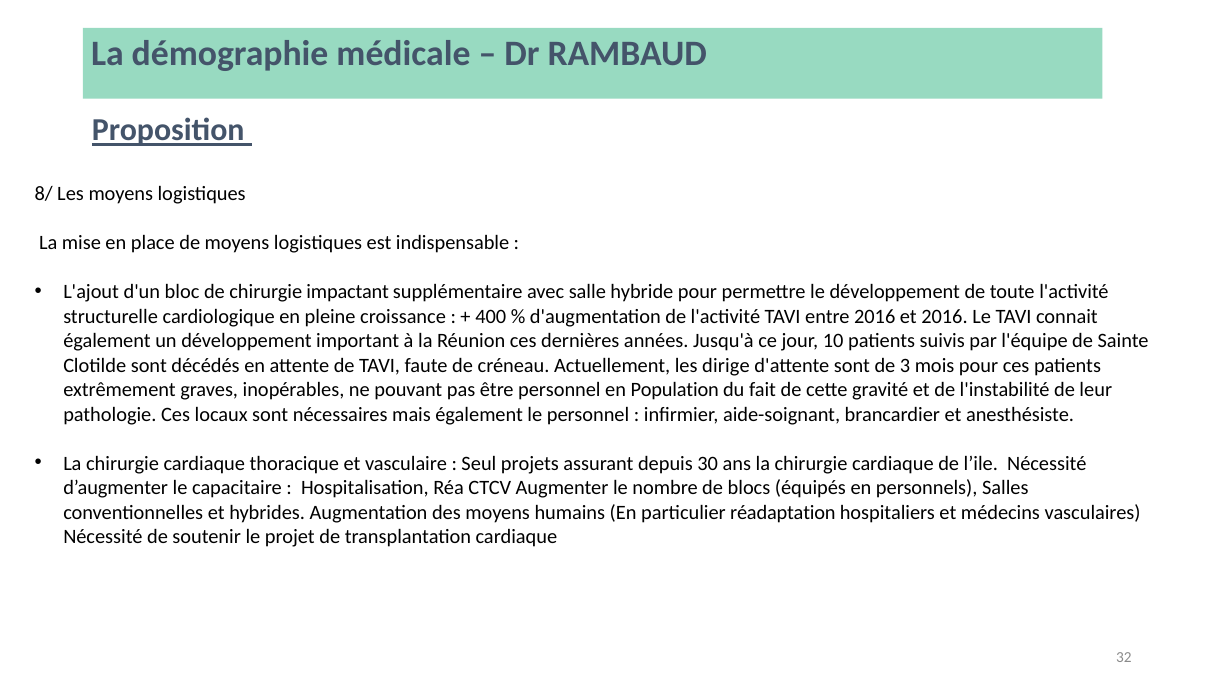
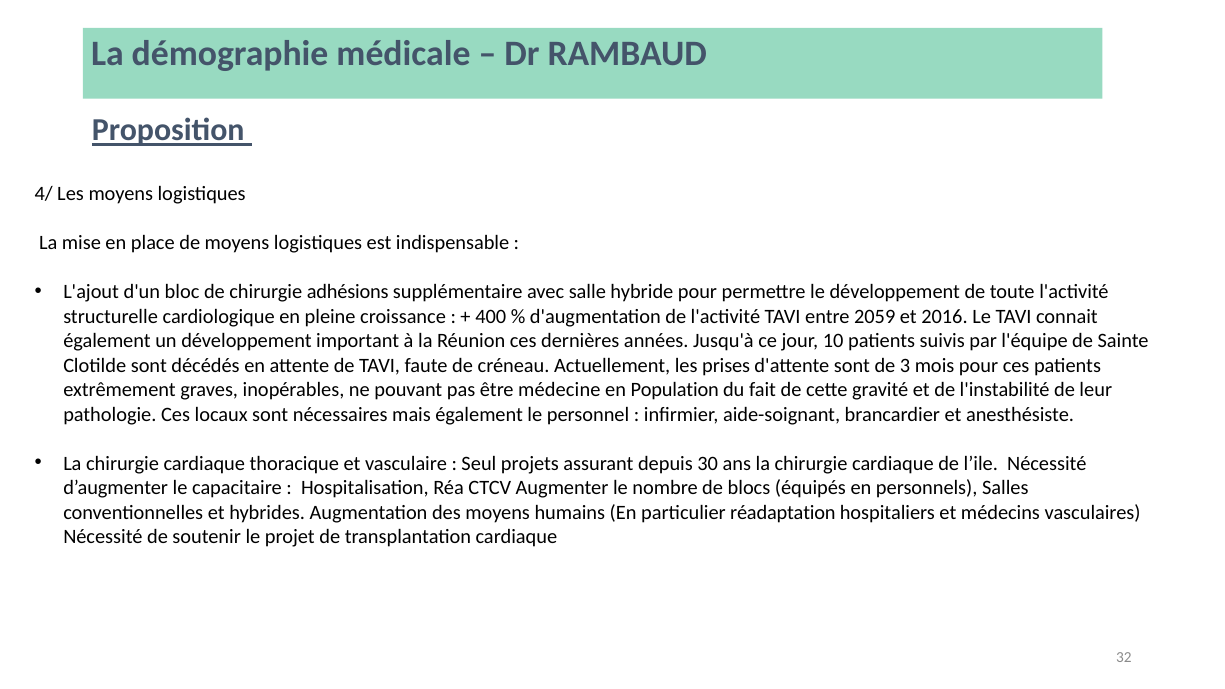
8/: 8/ -> 4/
impactant: impactant -> adhésions
entre 2016: 2016 -> 2059
dirige: dirige -> prises
être personnel: personnel -> médecine
